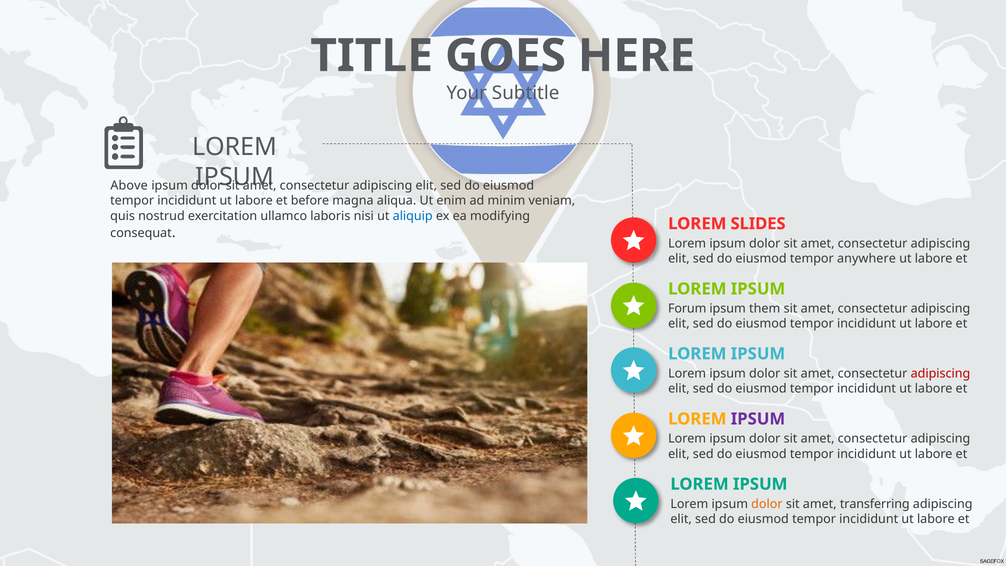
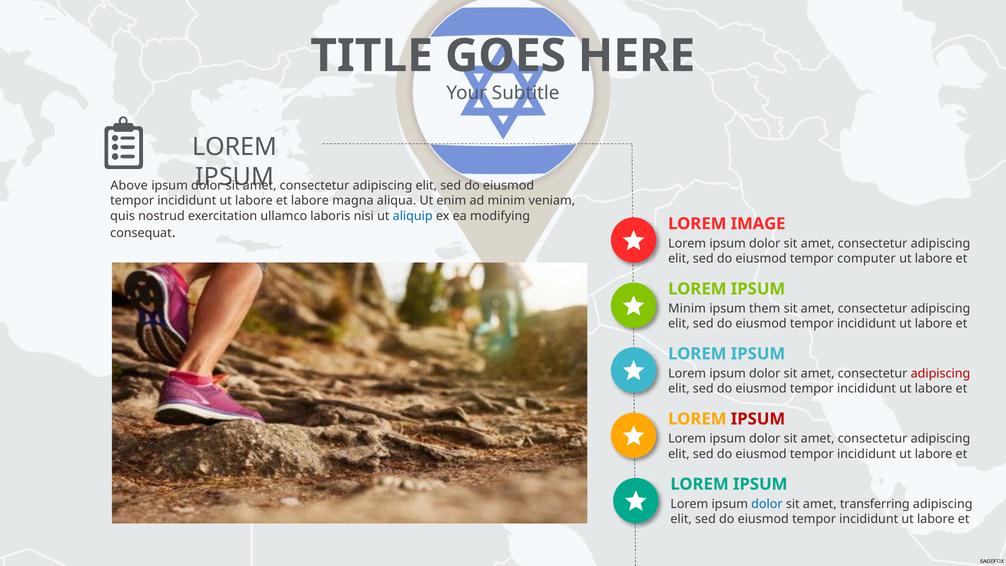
et before: before -> labore
SLIDES: SLIDES -> IMAGE
anywhere: anywhere -> computer
Forum at (687, 309): Forum -> Minim
IPSUM at (758, 419) colour: purple -> red
dolor at (767, 504) colour: orange -> blue
